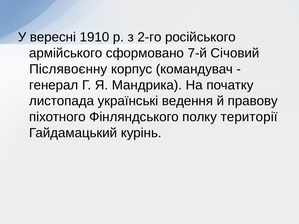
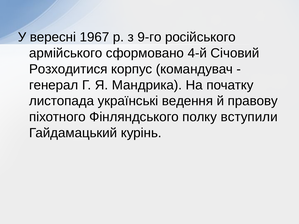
1910: 1910 -> 1967
2-го: 2-го -> 9-го
7-й: 7-й -> 4-й
Післявоєнну: Післявоєнну -> Розходитися
території: території -> вступили
